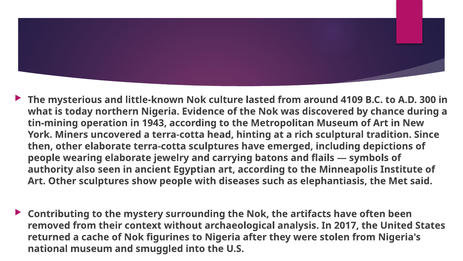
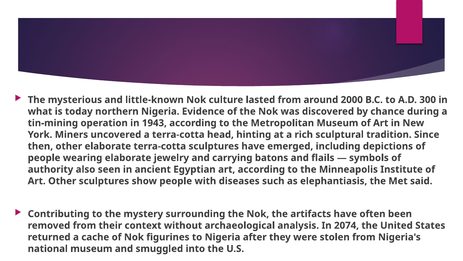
4109: 4109 -> 2000
2017: 2017 -> 2074
